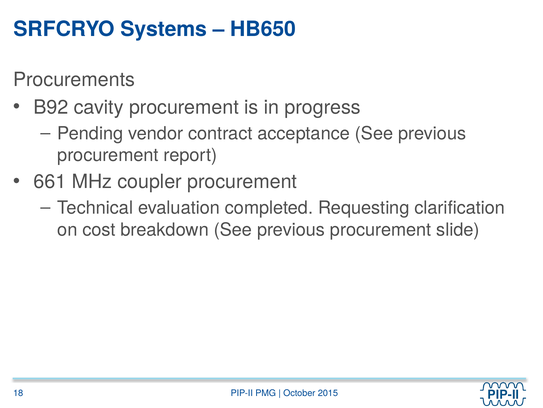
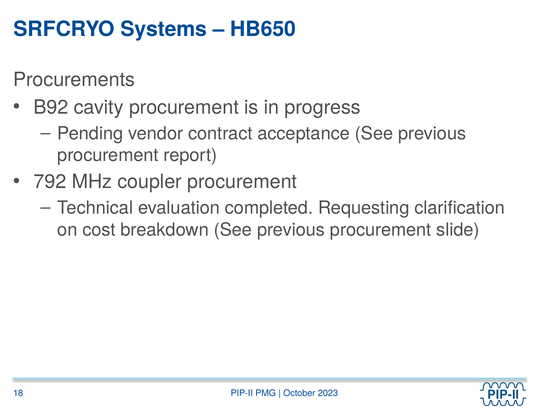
661: 661 -> 792
2015: 2015 -> 2023
